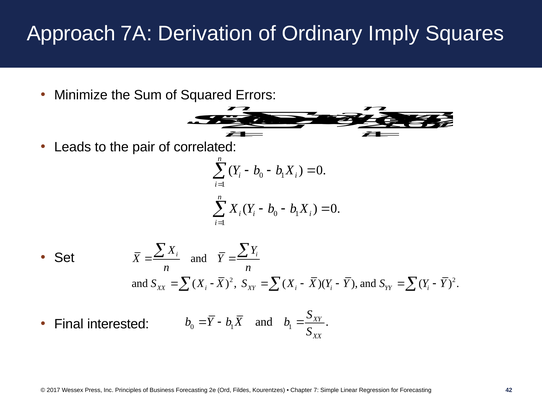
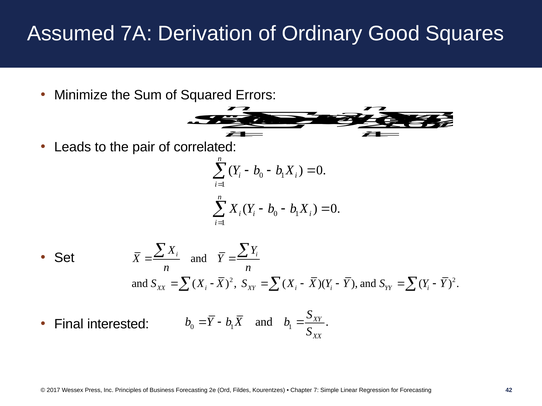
Approach: Approach -> Assumed
Imply: Imply -> Good
